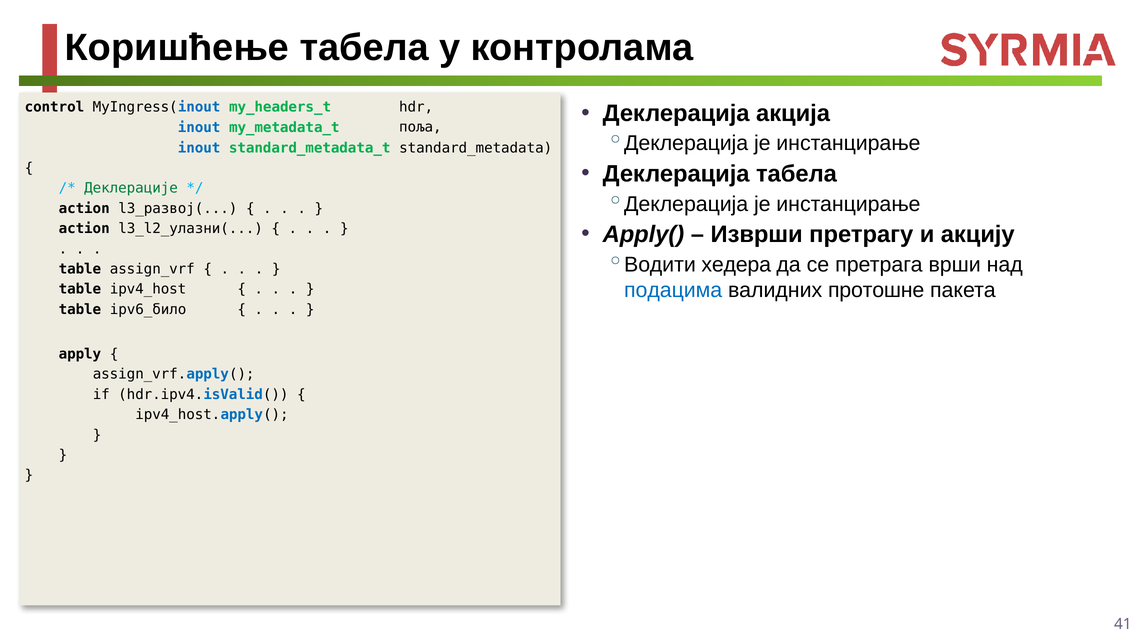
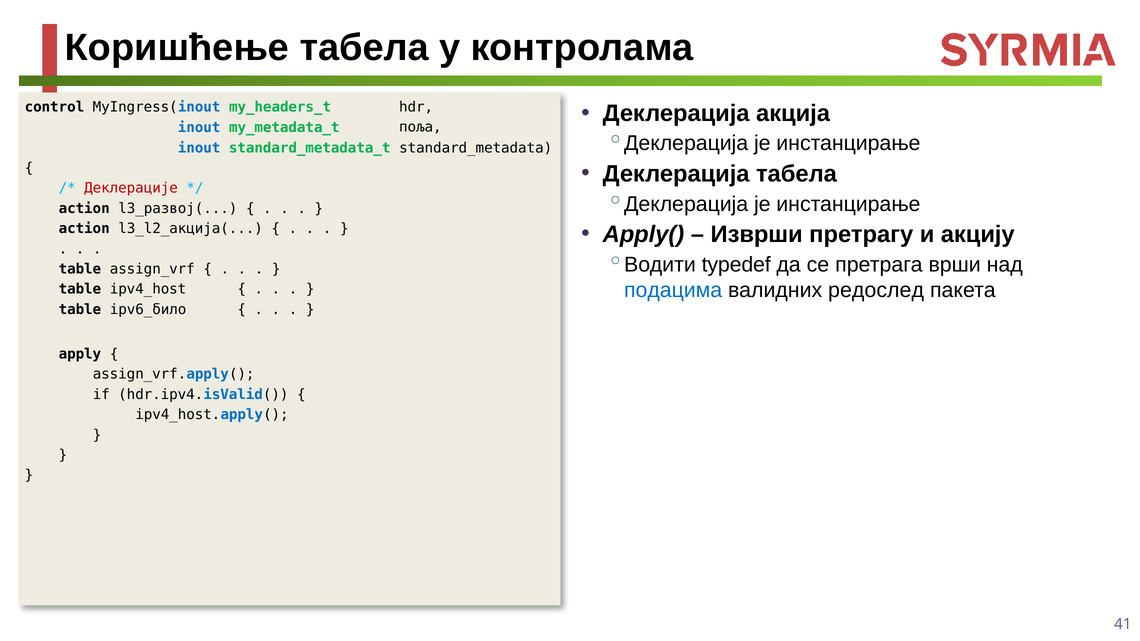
Деклерације colour: green -> red
l3_l2_улазни(: l3_l2_улазни( -> l3_l2_акција(
хедера: хедера -> typedef
протошне: протошне -> редослед
